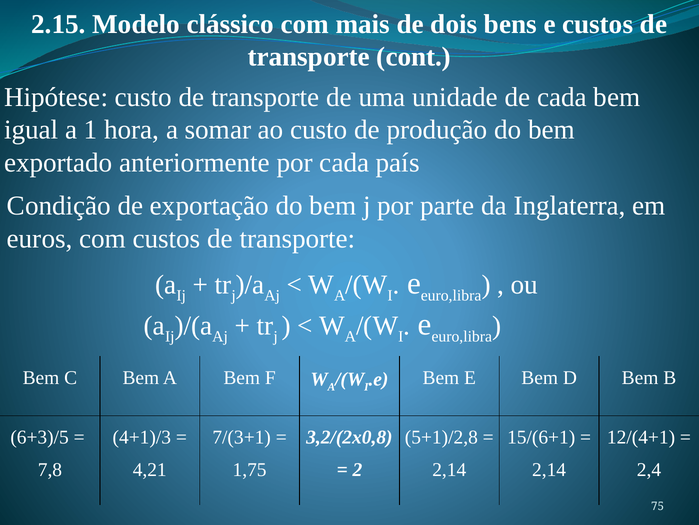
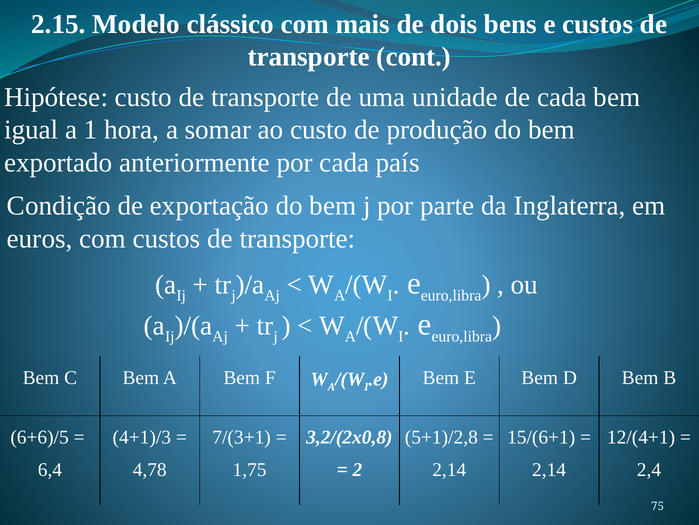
6+3)/5: 6+3)/5 -> 6+6)/5
7,8: 7,8 -> 6,4
4,21: 4,21 -> 4,78
